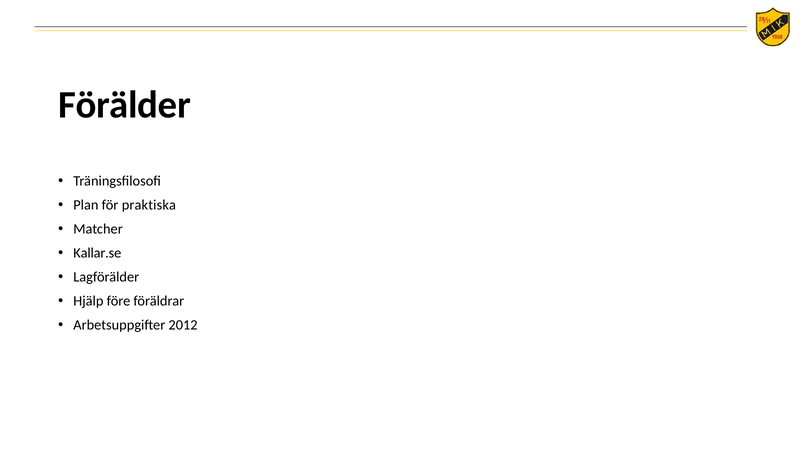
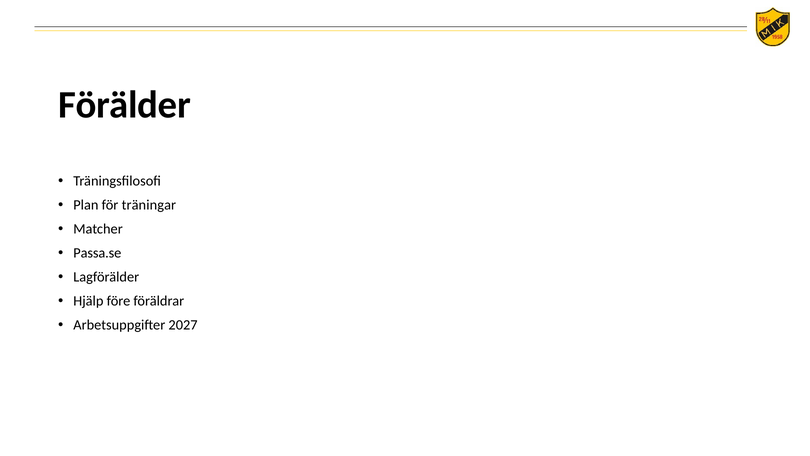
praktiska: praktiska -> träningar
Kallar.se: Kallar.se -> Passa.se
2012: 2012 -> 2027
